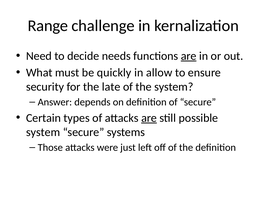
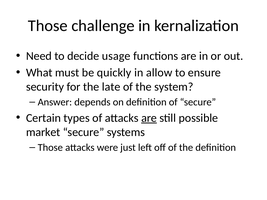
Range at (48, 26): Range -> Those
needs: needs -> usage
are at (189, 56) underline: present -> none
system at (43, 132): system -> market
